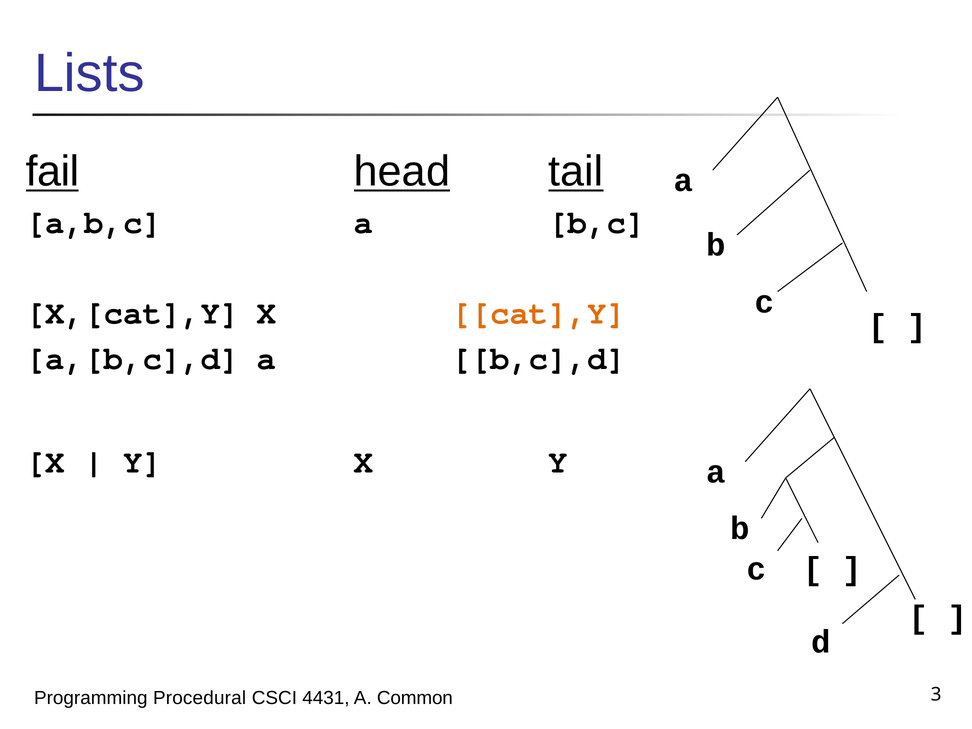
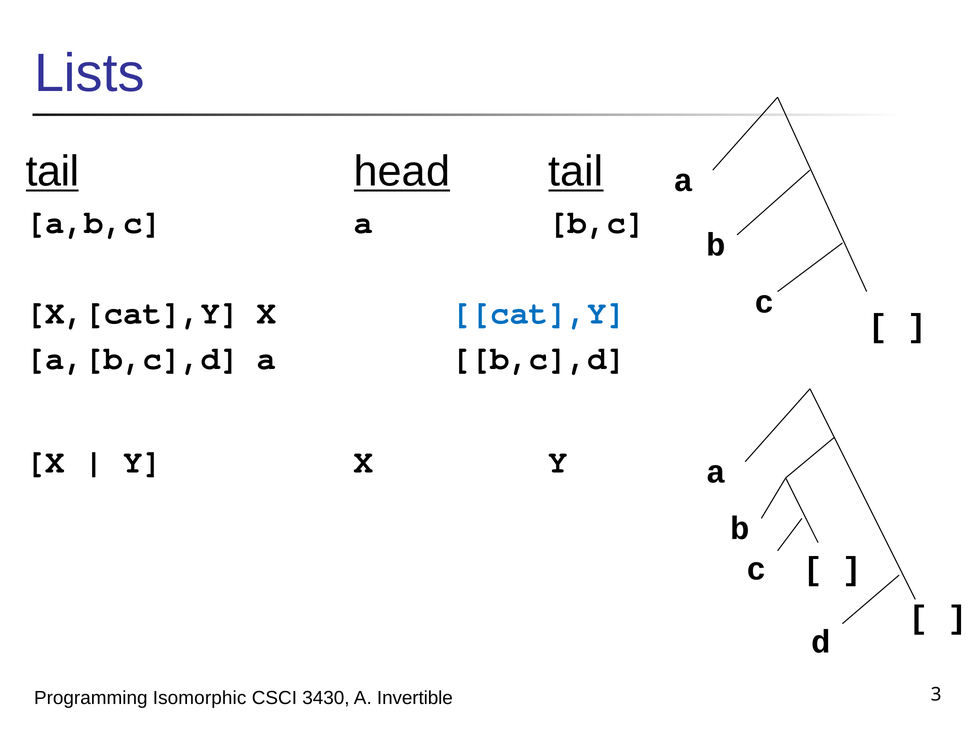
fail at (52, 171): fail -> tail
cat],Y colour: orange -> blue
Procedural: Procedural -> Isomorphic
4431: 4431 -> 3430
Common: Common -> Invertible
